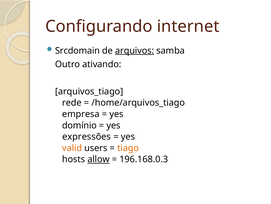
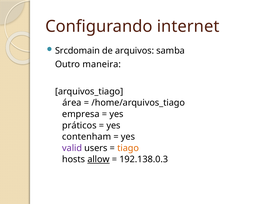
arquivos underline: present -> none
ativando: ativando -> maneira
rede: rede -> área
domínio: domínio -> práticos
expressões: expressões -> contenham
valid colour: orange -> purple
196.168.0.3: 196.168.0.3 -> 192.138.0.3
